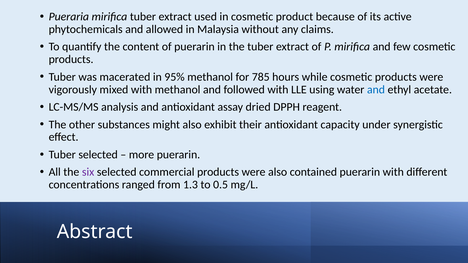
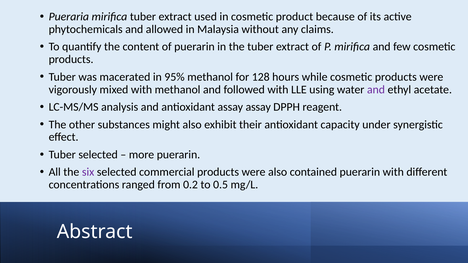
785: 785 -> 128
and at (376, 90) colour: blue -> purple
assay dried: dried -> assay
1.3: 1.3 -> 0.2
